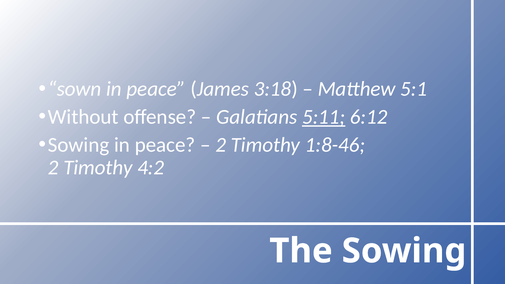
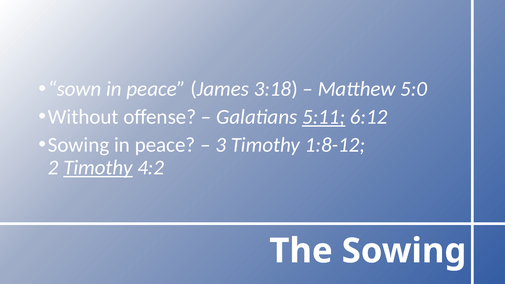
5:1: 5:1 -> 5:0
2 at (221, 145): 2 -> 3
1:8-46: 1:8-46 -> 1:8-12
Timothy at (98, 168) underline: none -> present
